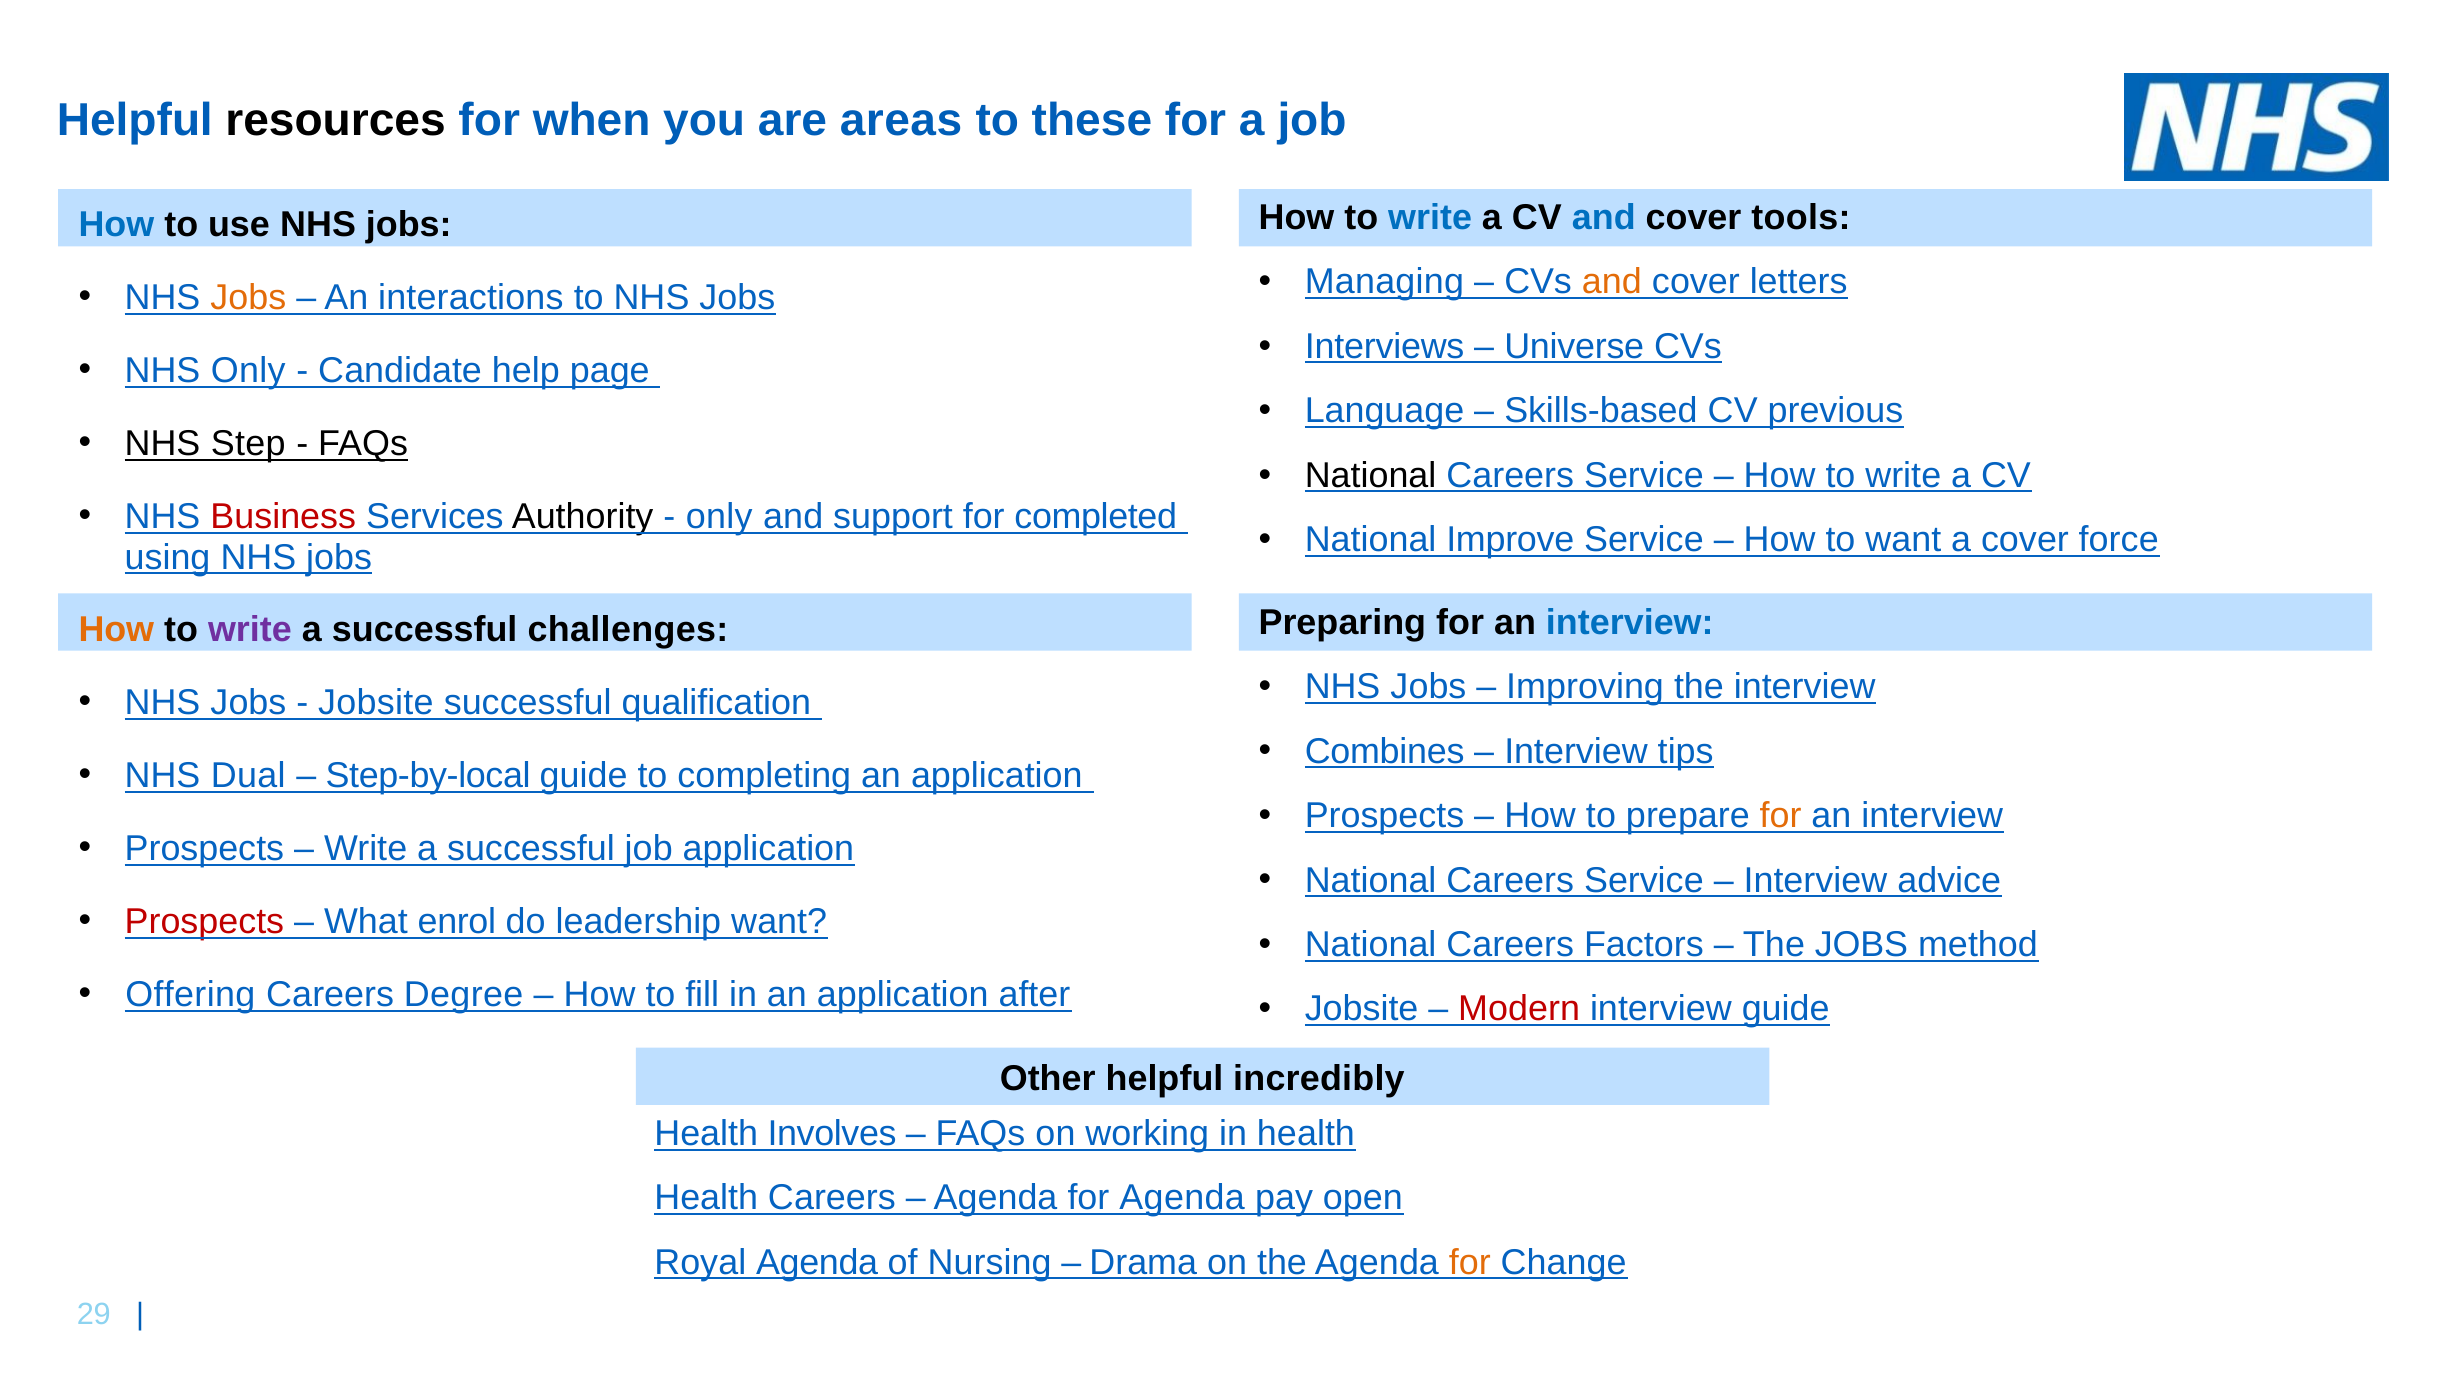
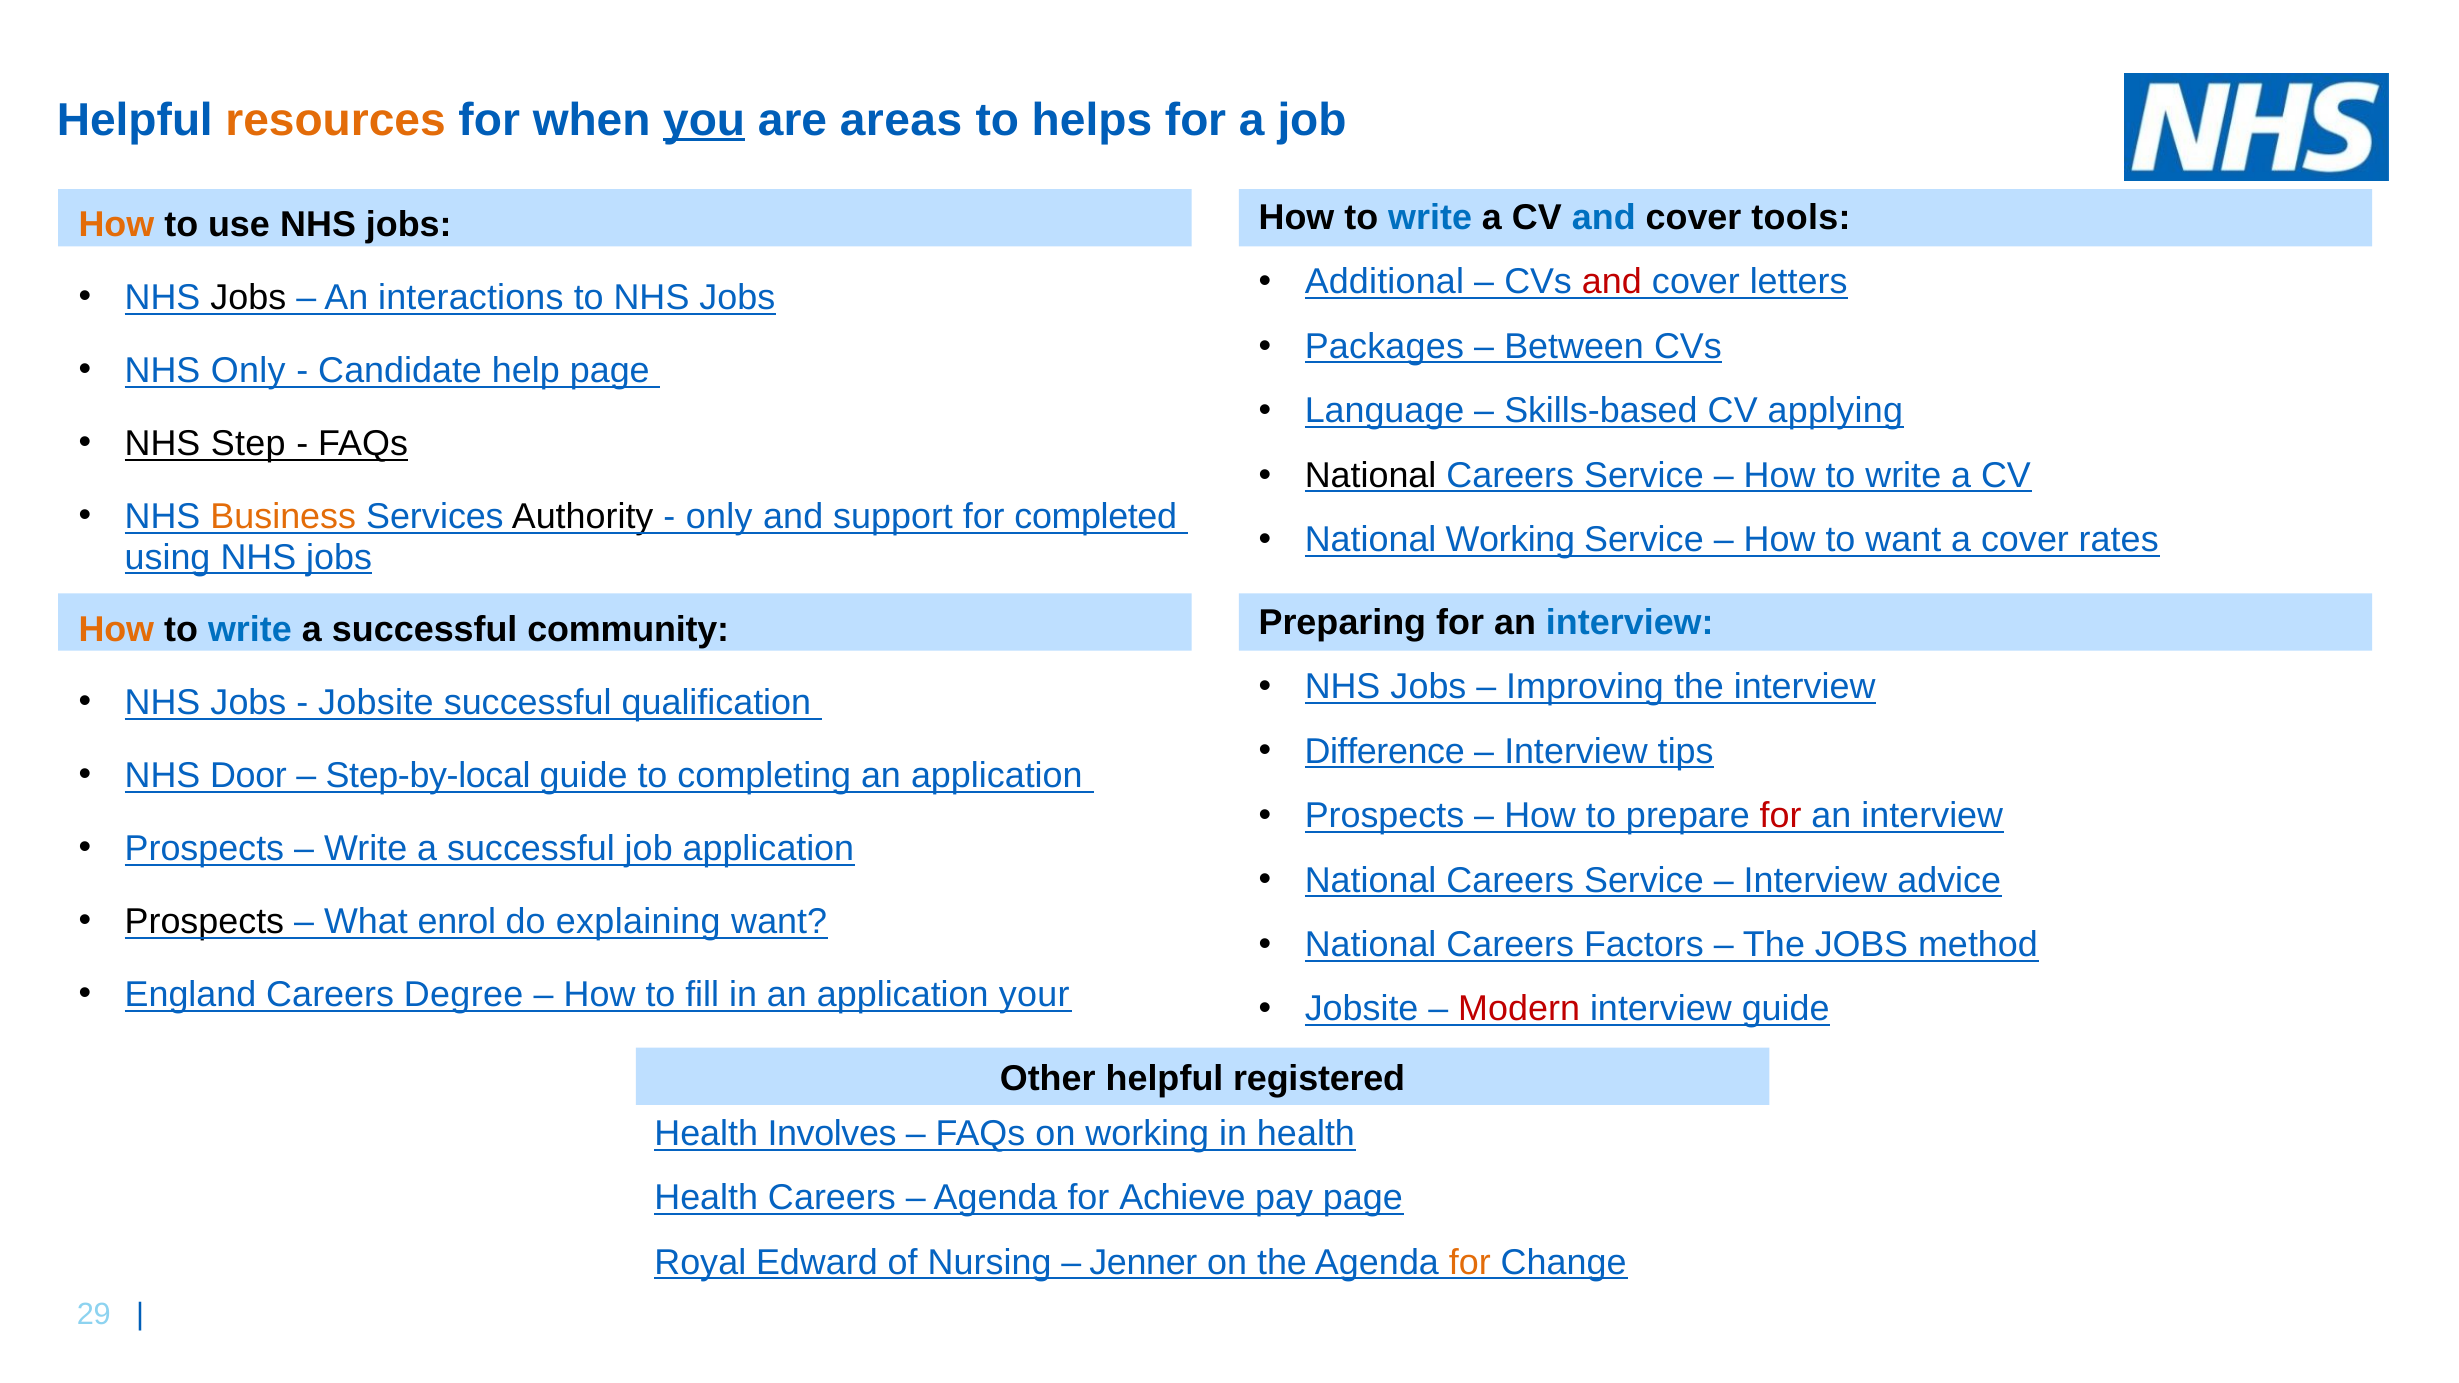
resources colour: black -> orange
you underline: none -> present
these: these -> helps
How at (116, 225) colour: blue -> orange
Managing: Managing -> Additional
and at (1612, 282) colour: orange -> red
Jobs at (248, 298) colour: orange -> black
Interviews: Interviews -> Packages
Universe: Universe -> Between
previous: previous -> applying
Business colour: red -> orange
National Improve: Improve -> Working
force: force -> rates
write at (250, 630) colour: purple -> blue
challenges: challenges -> community
Combines: Combines -> Difference
Dual: Dual -> Door
for at (1781, 816) colour: orange -> red
Prospects at (204, 922) colour: red -> black
leadership: leadership -> explaining
Offering: Offering -> England
after: after -> your
incredibly: incredibly -> registered
for Agenda: Agenda -> Achieve
pay open: open -> page
Royal Agenda: Agenda -> Edward
Drama: Drama -> Jenner
